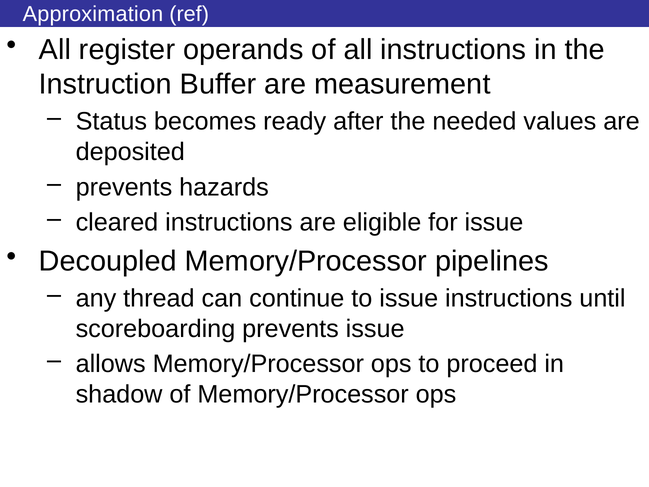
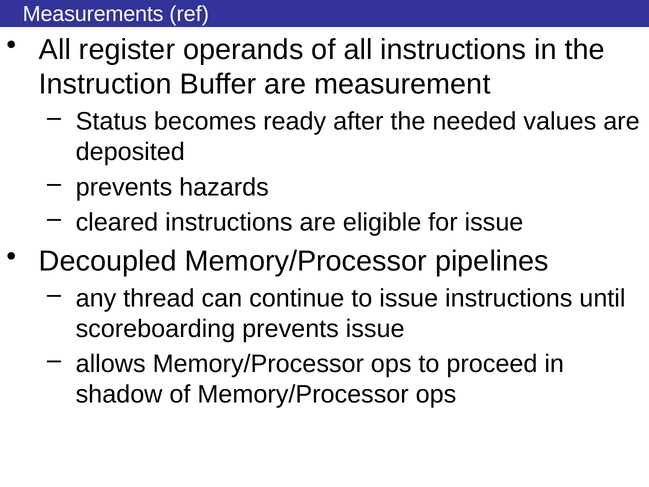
Approximation: Approximation -> Measurements
